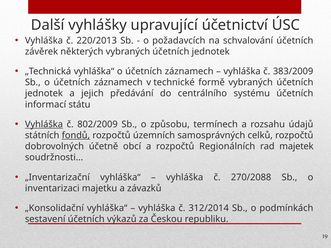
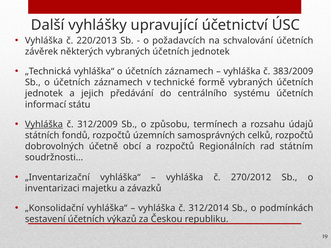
802/2009: 802/2009 -> 312/2009
fondů underline: present -> none
majetek: majetek -> státním
270/2088: 270/2088 -> 270/2012
